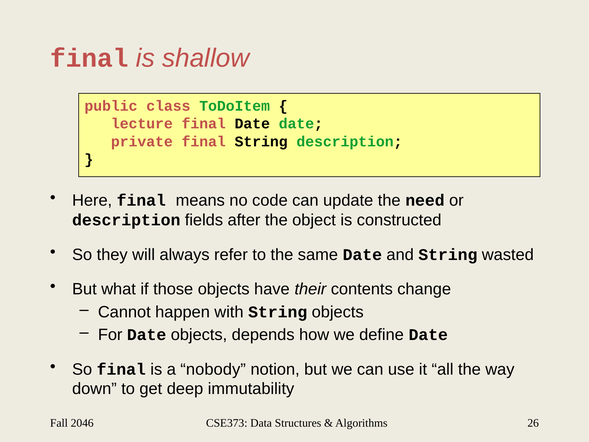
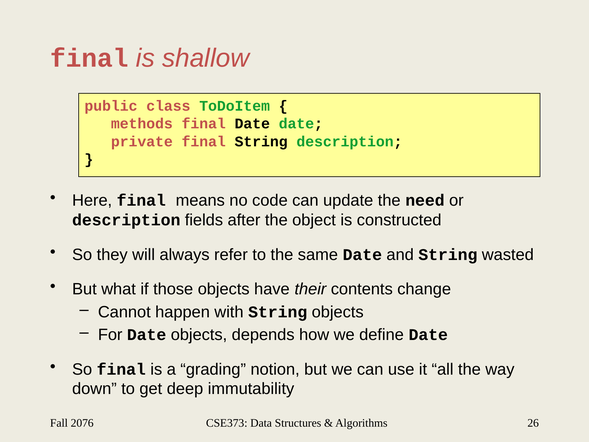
lecture: lecture -> methods
nobody: nobody -> grading
2046: 2046 -> 2076
